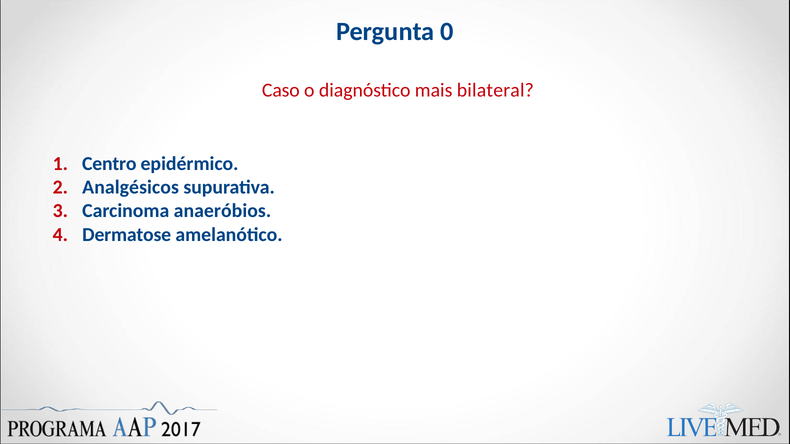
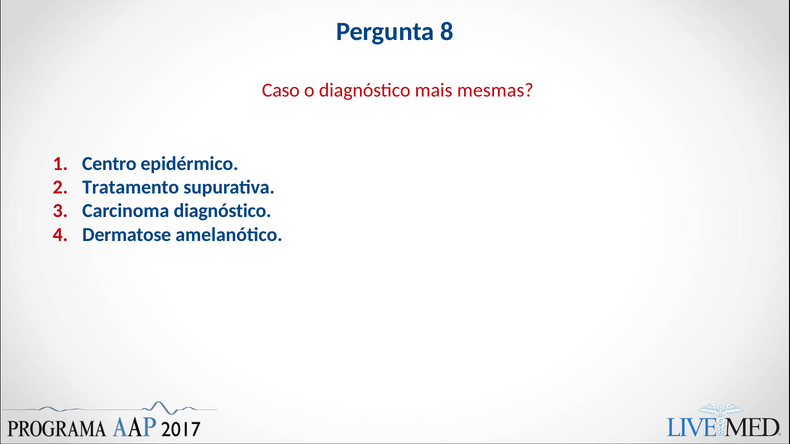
0: 0 -> 8
bilateral: bilateral -> mesmas
Analgésicos: Analgésicos -> Tratamento
Carcinoma anaeróbios: anaeróbios -> diagnóstico
